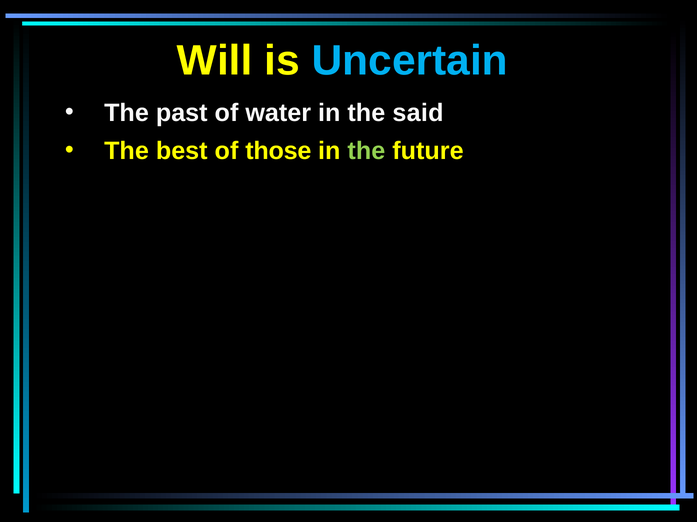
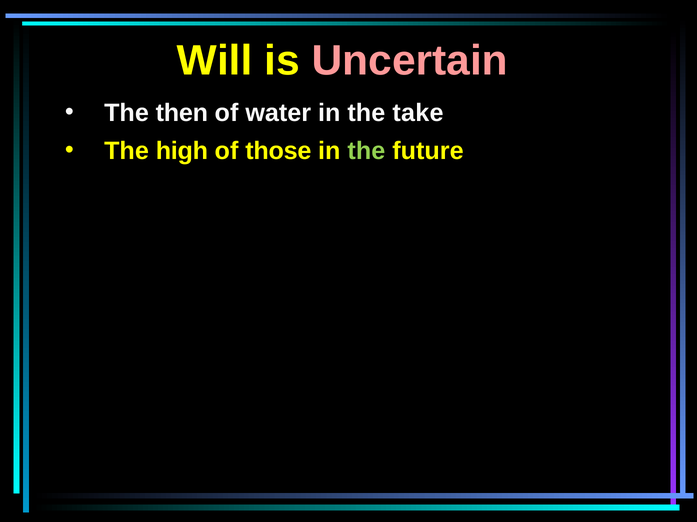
Uncertain colour: light blue -> pink
past: past -> then
said: said -> take
best: best -> high
